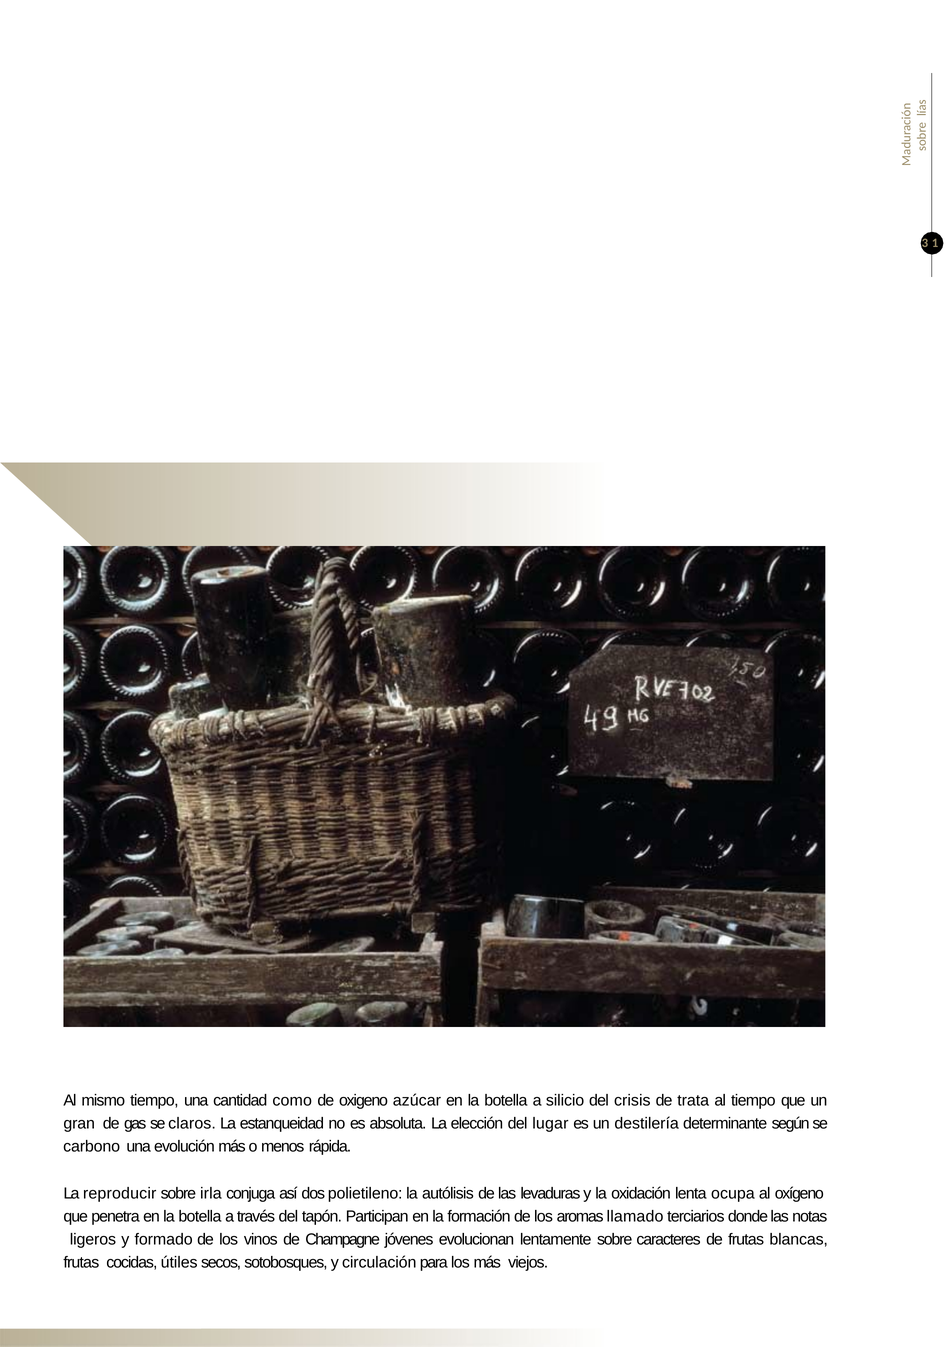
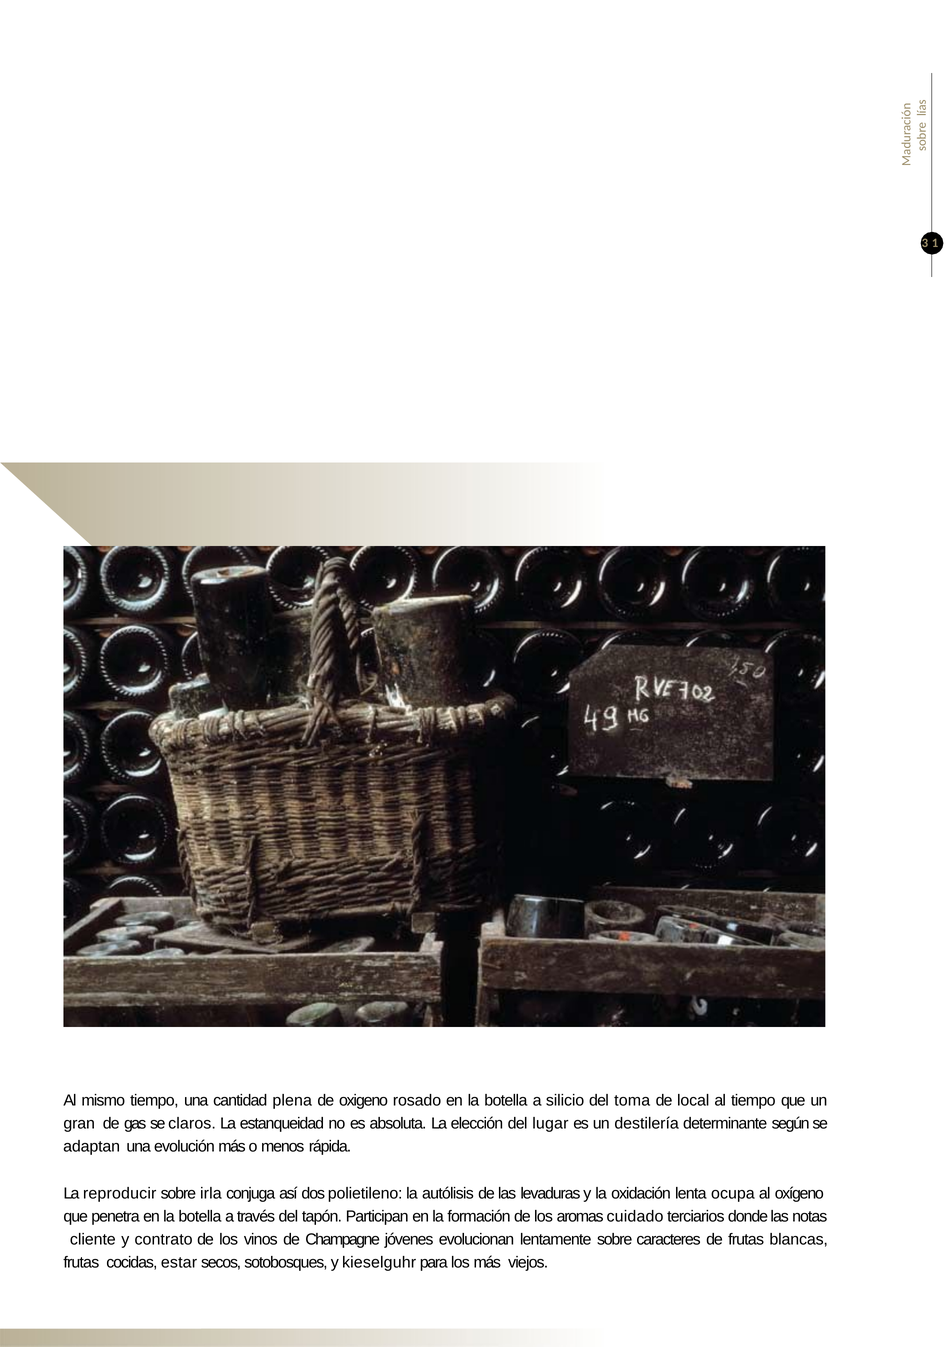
como: como -> plena
azúcar: azúcar -> rosado
crisis: crisis -> toma
trata: trata -> local
carbono: carbono -> adaptan
llamado: llamado -> cuidado
ligeros: ligeros -> cliente
formado: formado -> contrato
útiles: útiles -> estar
circulación: circulación -> kieselguhr
